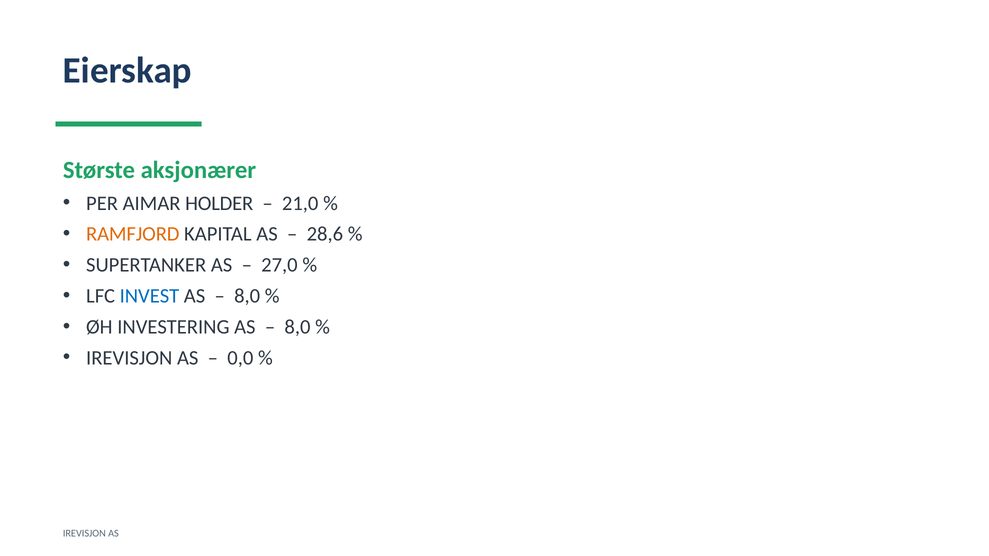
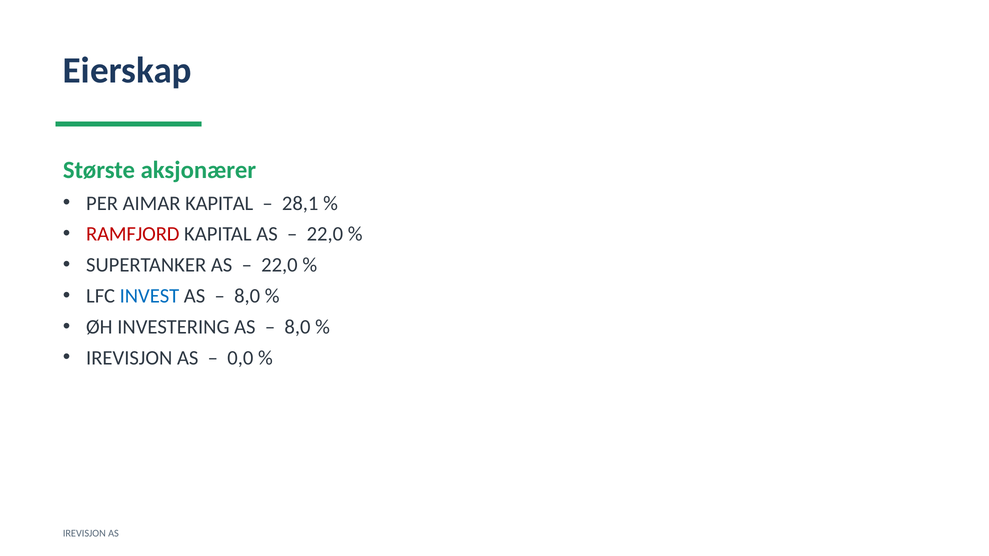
AIMAR HOLDER: HOLDER -> KAPITAL
21,0: 21,0 -> 28,1
RAMFJORD colour: orange -> red
28,6 at (325, 234): 28,6 -> 22,0
27,0 at (279, 265): 27,0 -> 22,0
